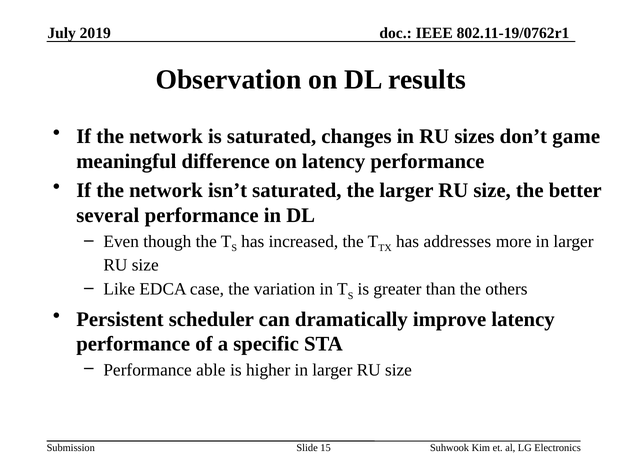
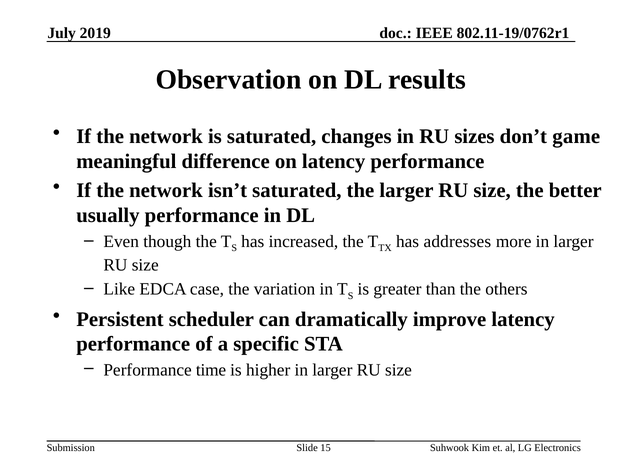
several: several -> usually
able: able -> time
